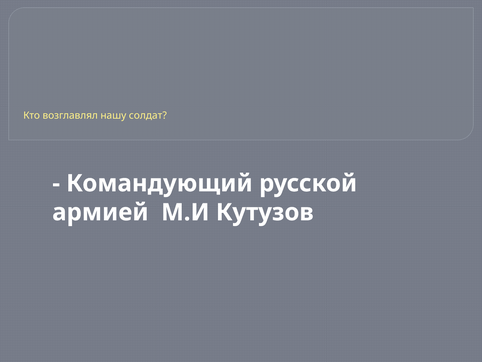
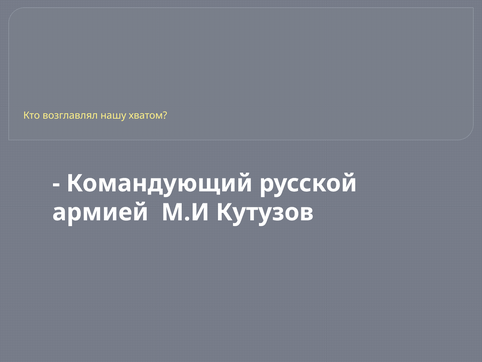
солдат: солдат -> хватом
